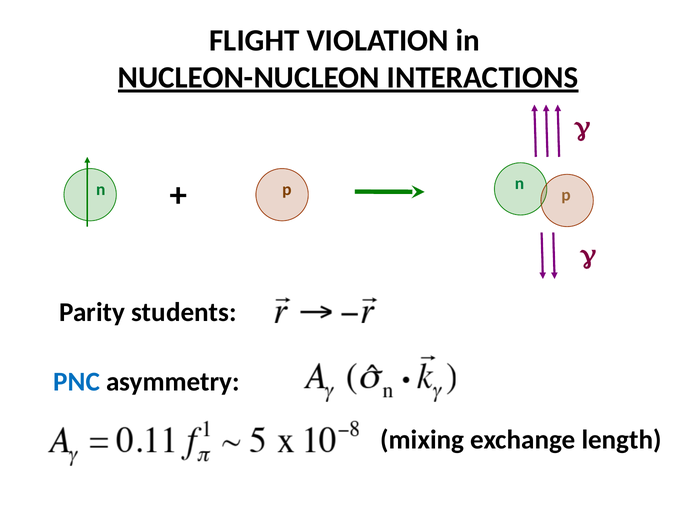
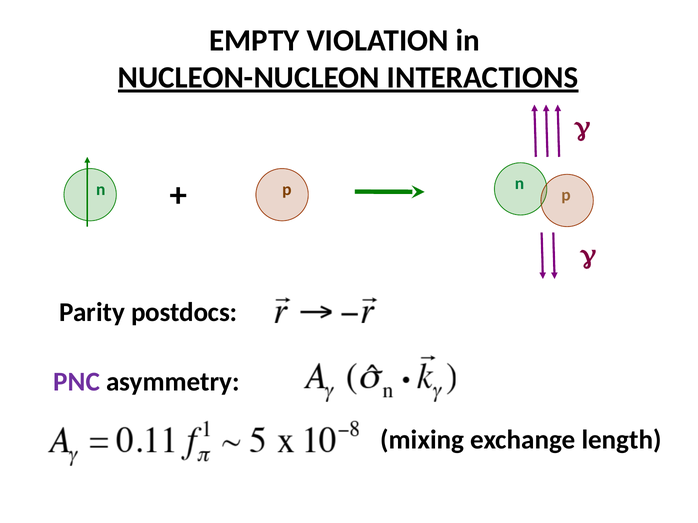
FLIGHT: FLIGHT -> EMPTY
students: students -> postdocs
PNC colour: blue -> purple
